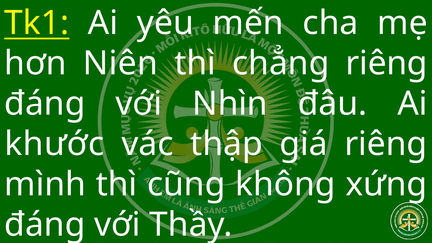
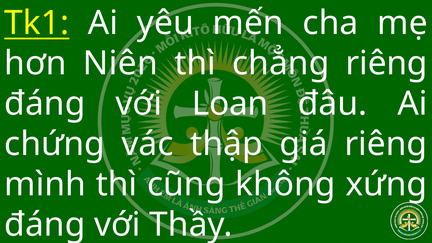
Nhìn: Nhìn -> Loan
khước: khước -> chứng
